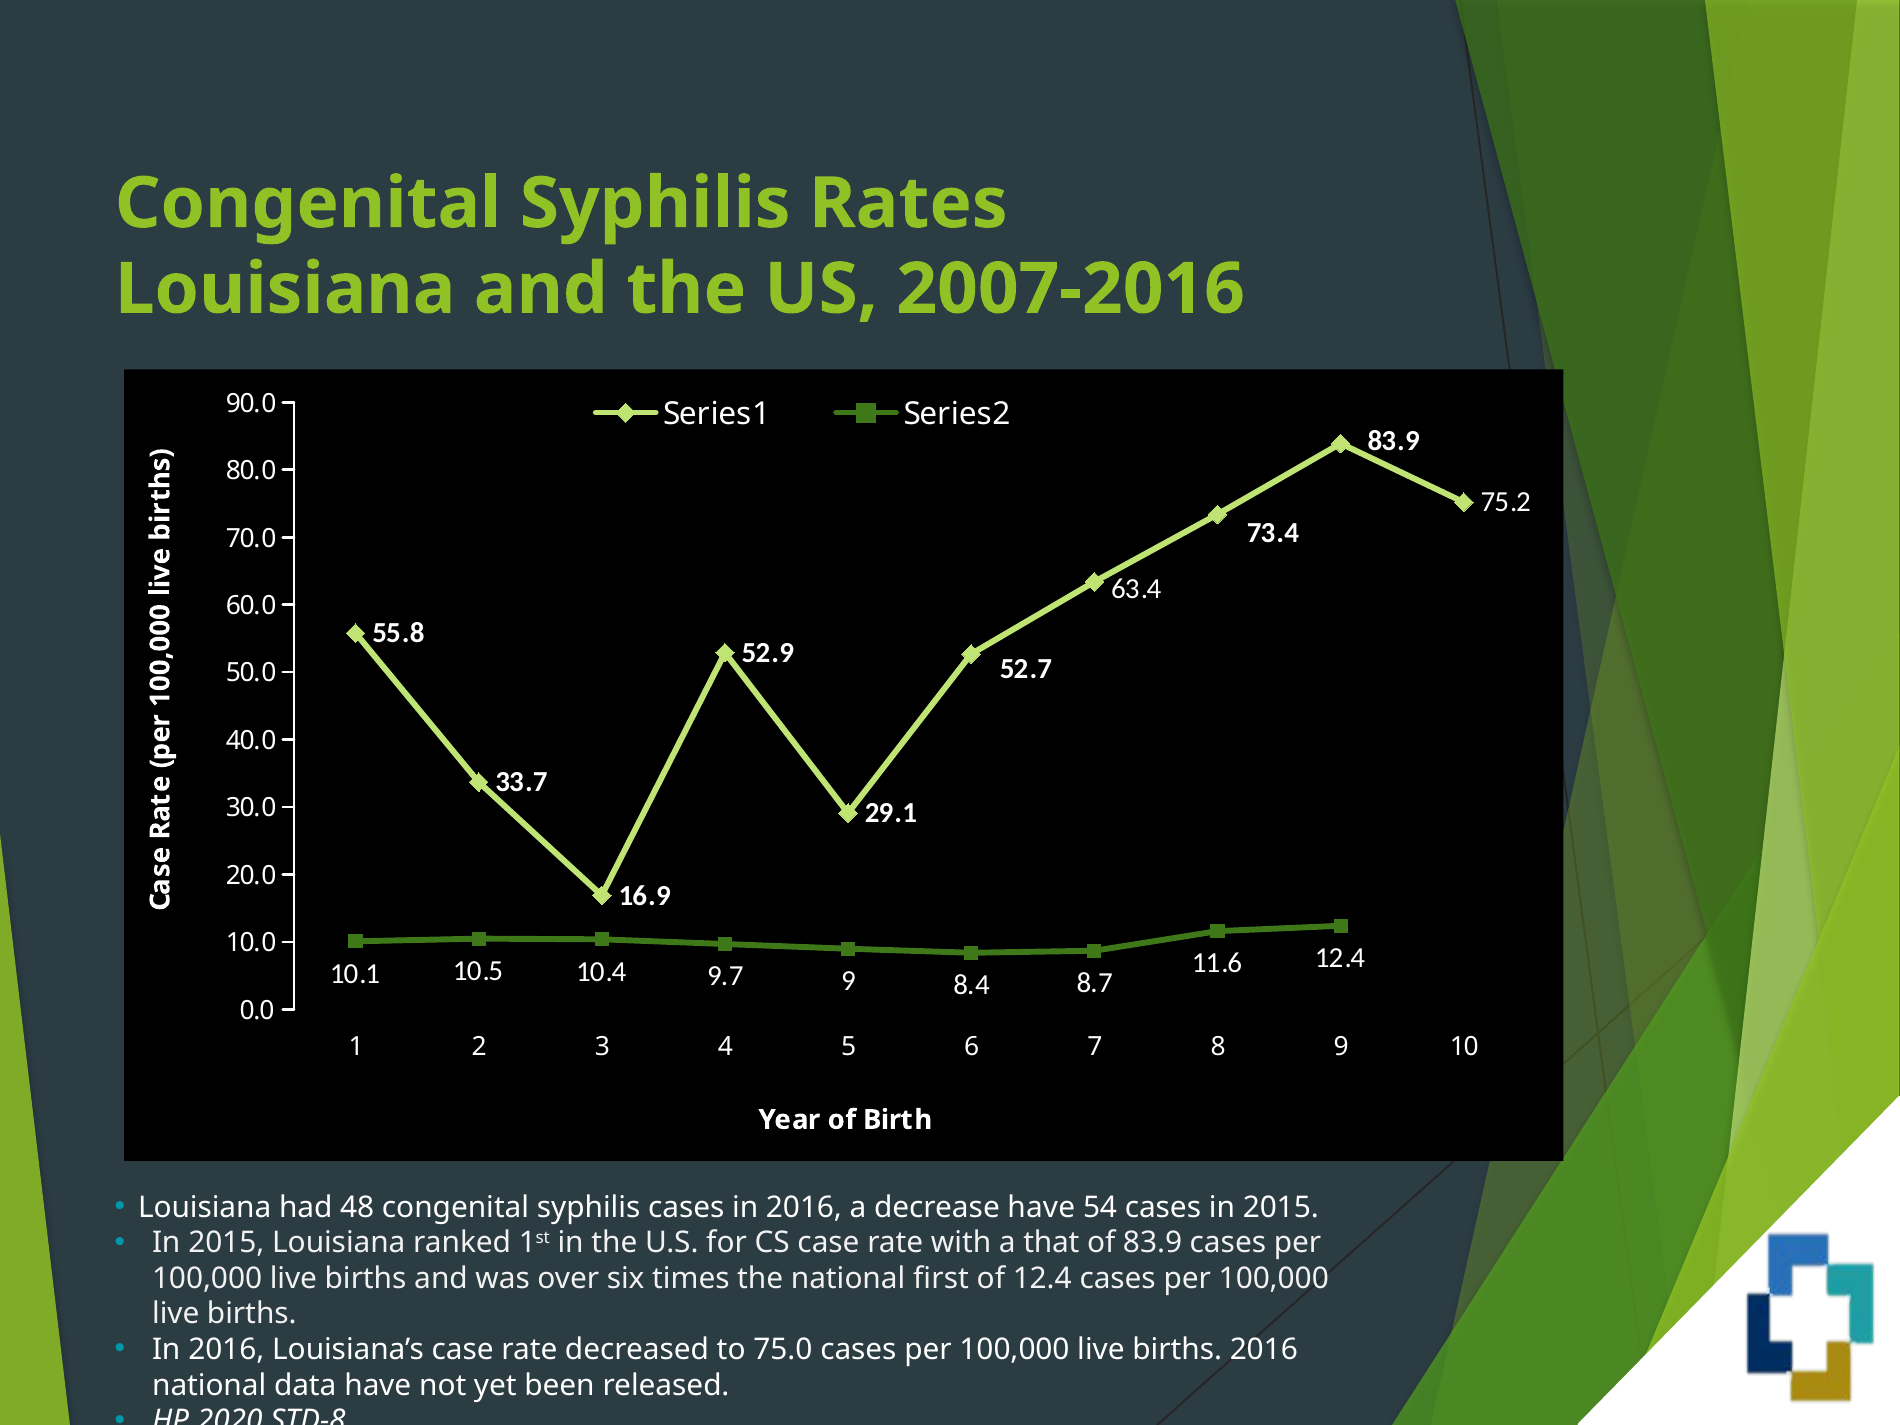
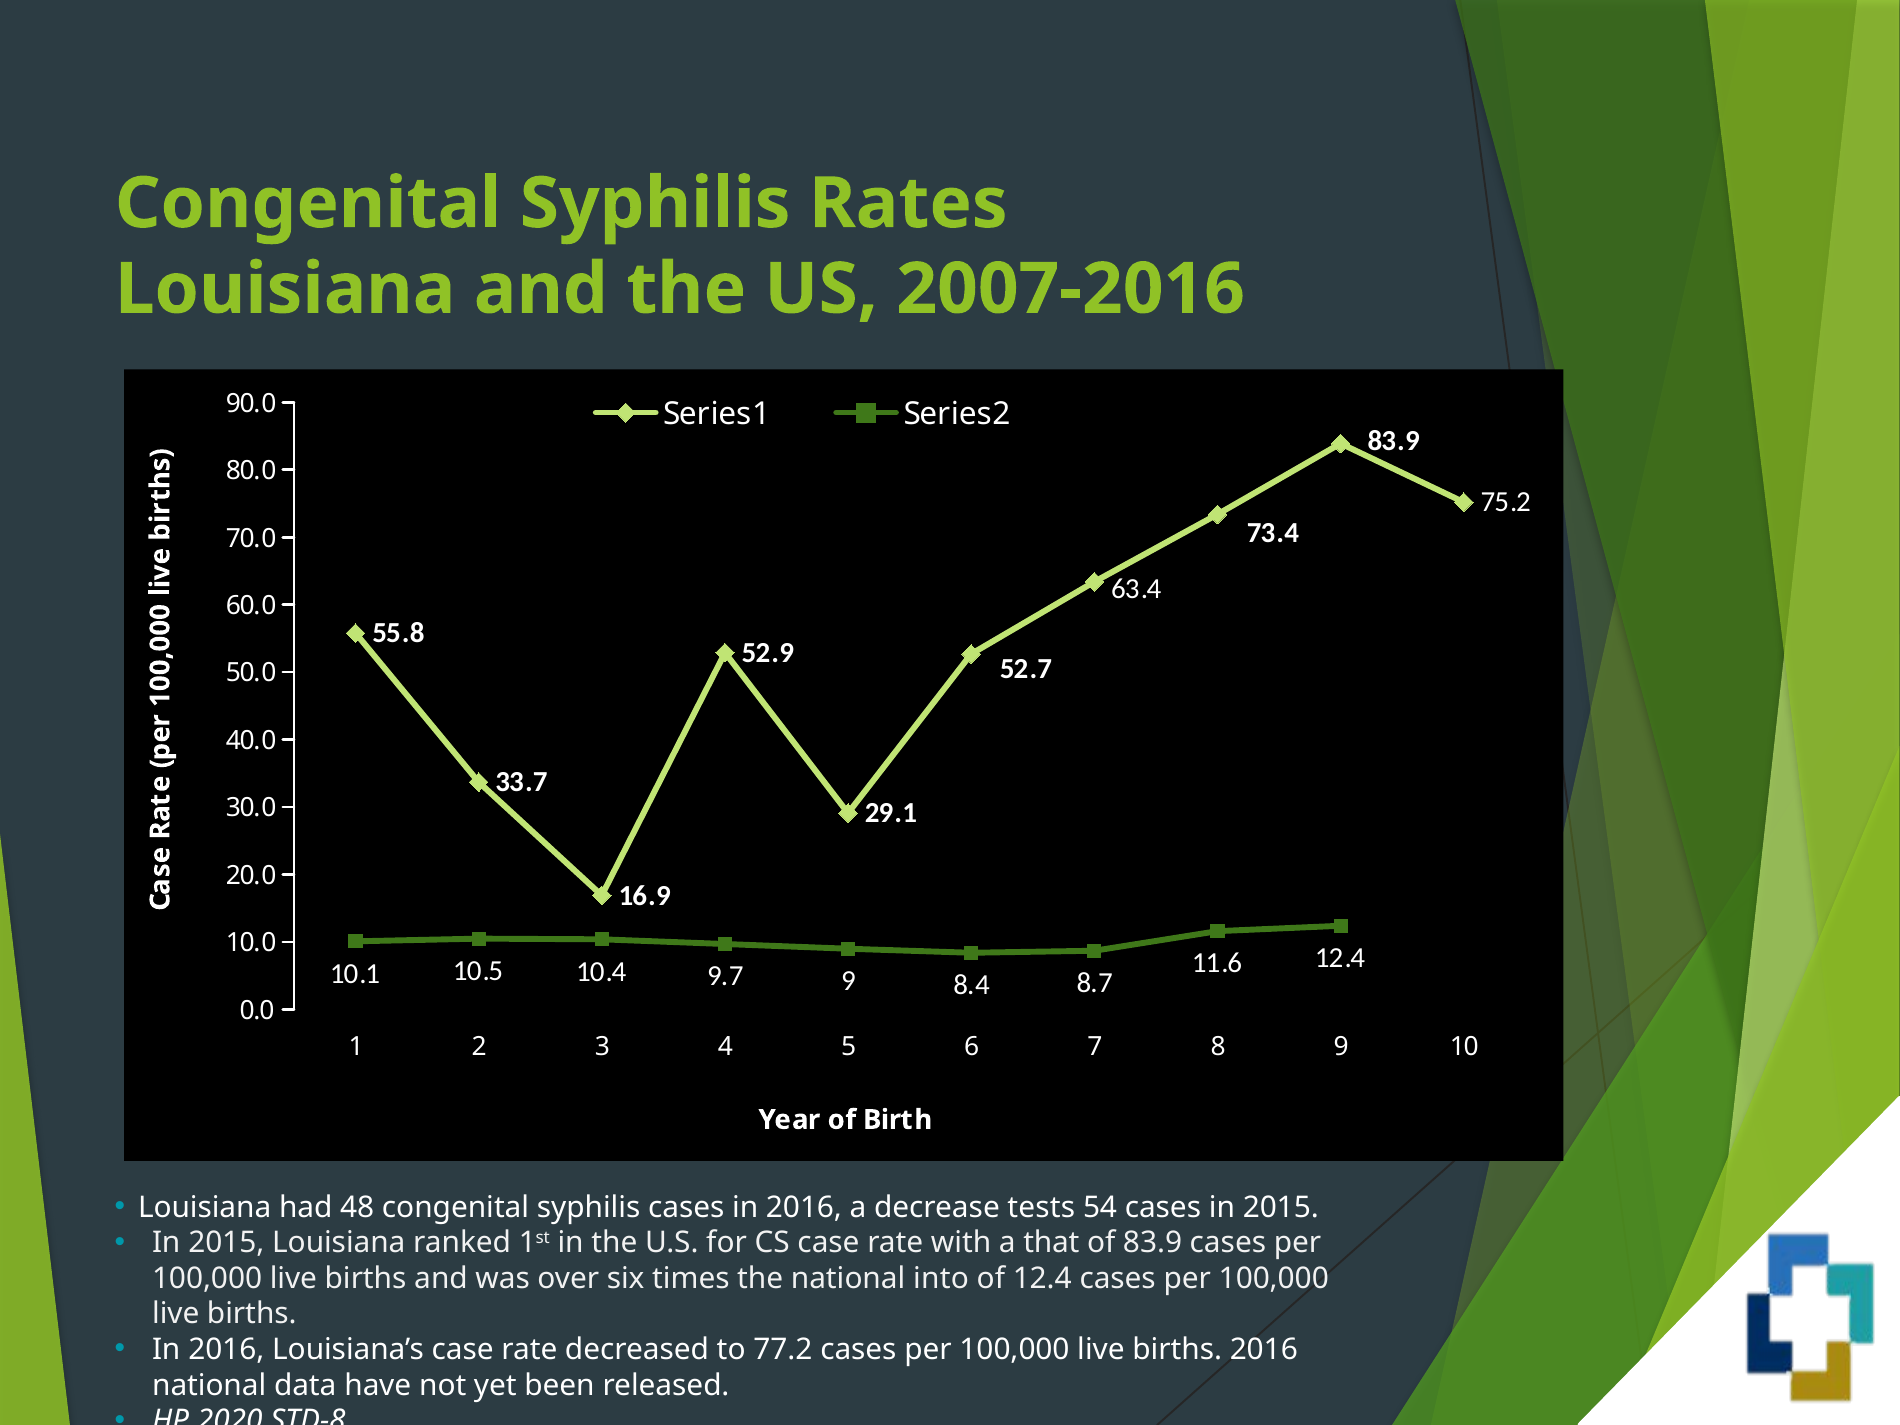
decrease have: have -> tests
first: first -> into
75.0: 75.0 -> 77.2
